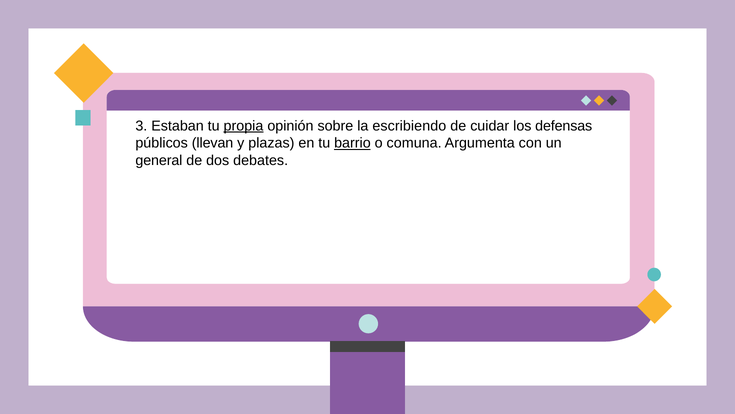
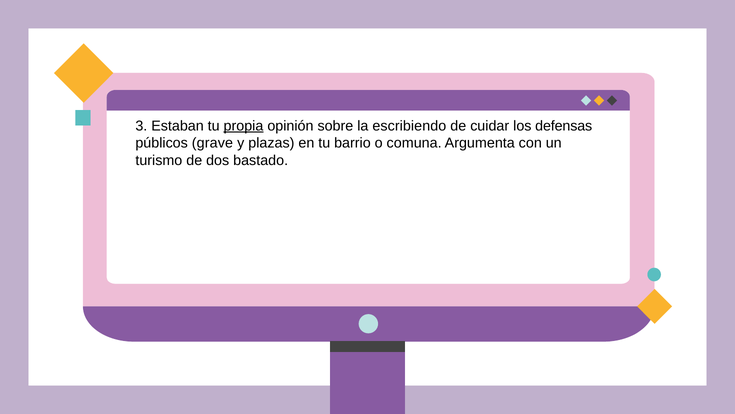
llevan: llevan -> grave
barrio underline: present -> none
general: general -> turismo
debates: debates -> bastado
